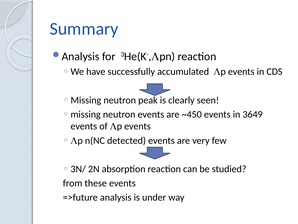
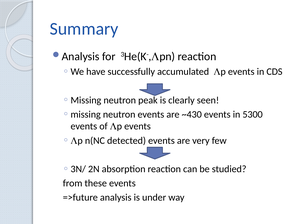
~450: ~450 -> ~430
3649: 3649 -> 5300
